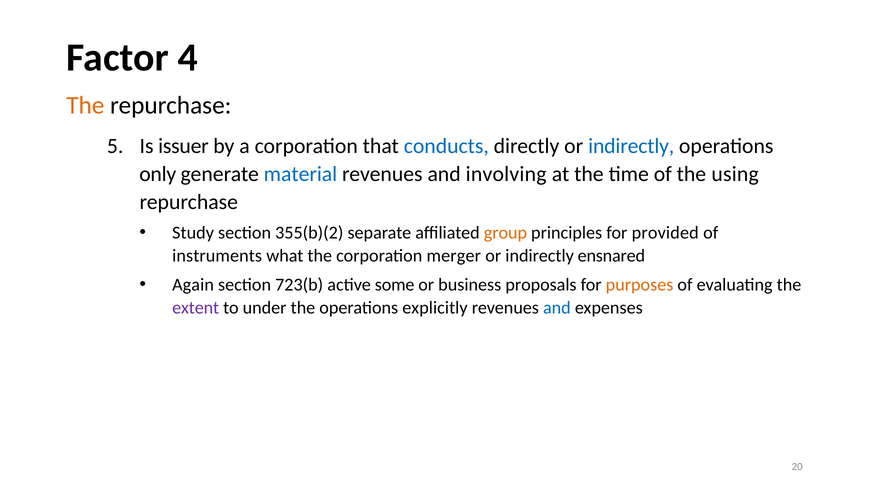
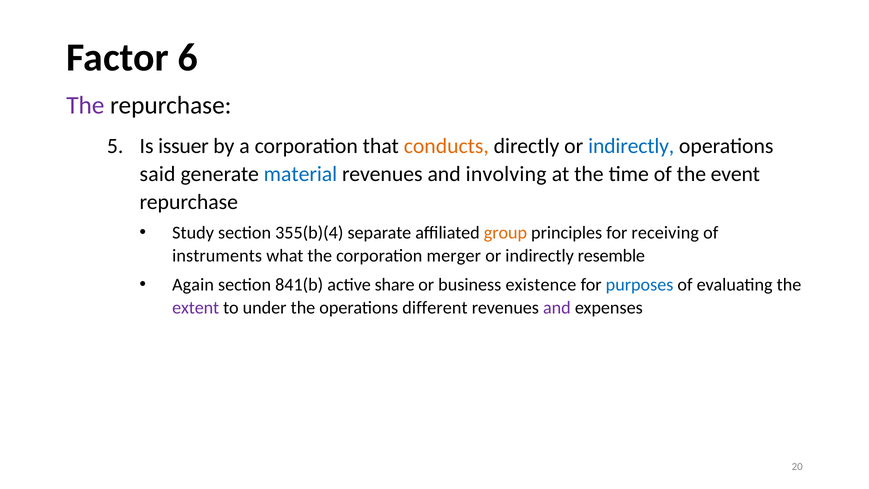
4: 4 -> 6
The at (85, 105) colour: orange -> purple
conducts colour: blue -> orange
only: only -> said
using: using -> event
355(b)(2: 355(b)(2 -> 355(b)(4
provided: provided -> receiving
ensnared: ensnared -> resemble
723(b: 723(b -> 841(b
some: some -> share
proposals: proposals -> existence
purposes colour: orange -> blue
explicitly: explicitly -> different
and at (557, 308) colour: blue -> purple
